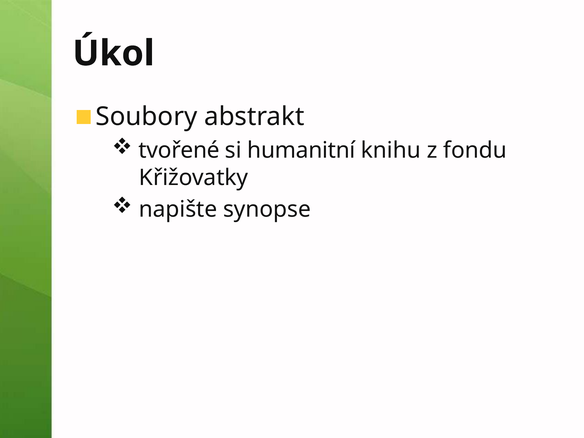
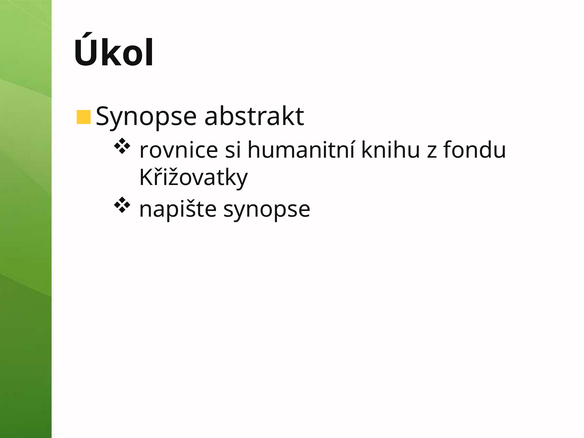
Soubory at (146, 117): Soubory -> Synopse
tvořené: tvořené -> rovnice
